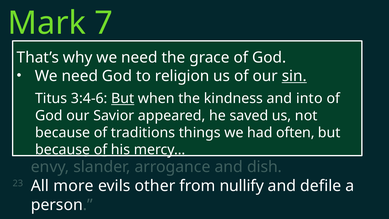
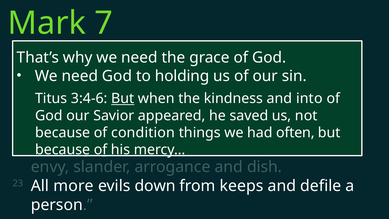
religion: religion -> holding
sin underline: present -> none
traditions: traditions -> condition
other: other -> down
nullify: nullify -> keeps
